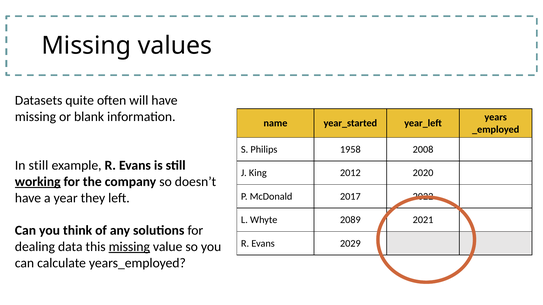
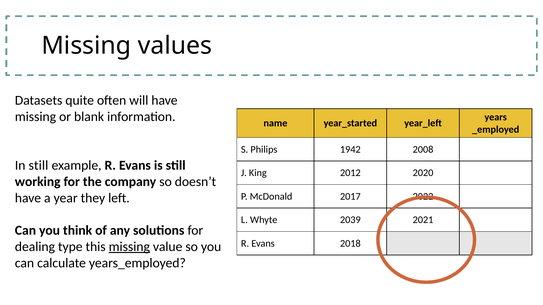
1958: 1958 -> 1942
working underline: present -> none
2089: 2089 -> 2039
2029: 2029 -> 2018
data: data -> type
